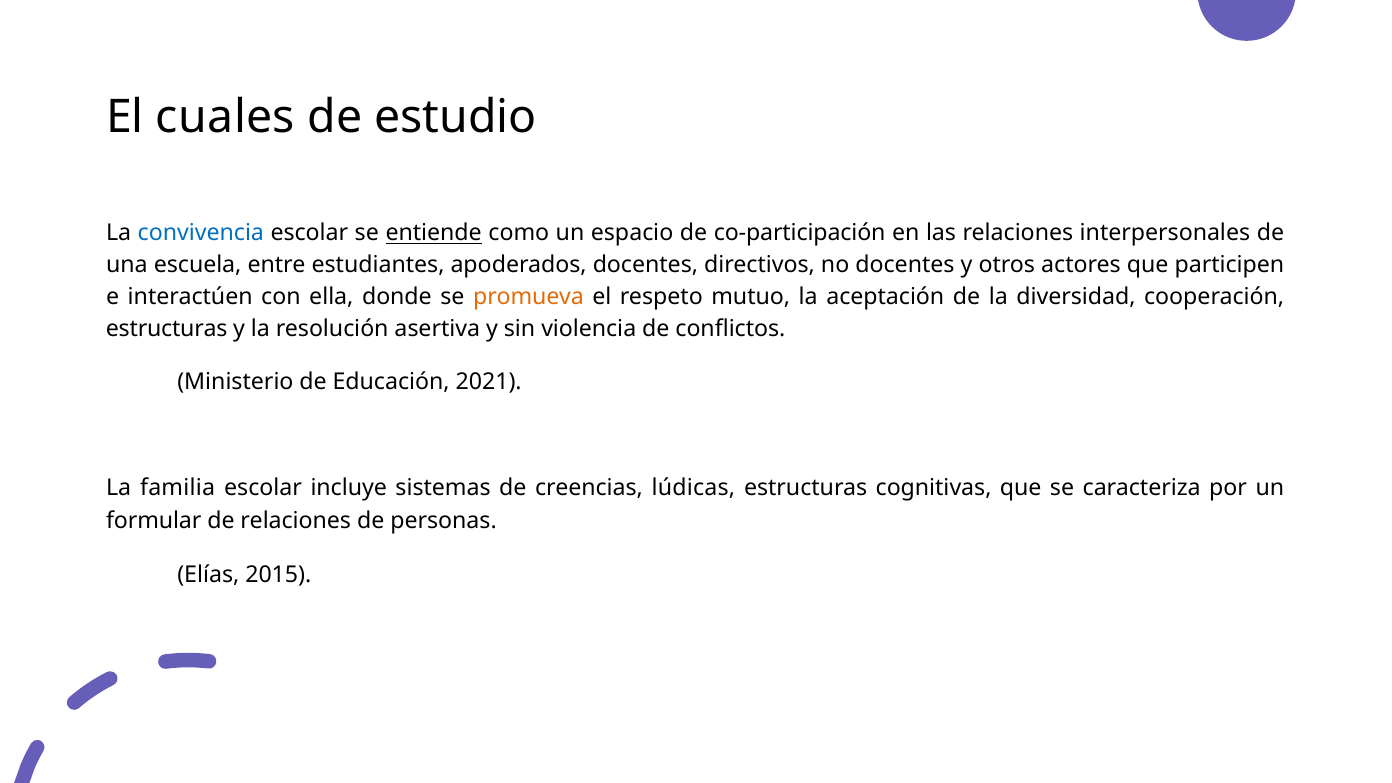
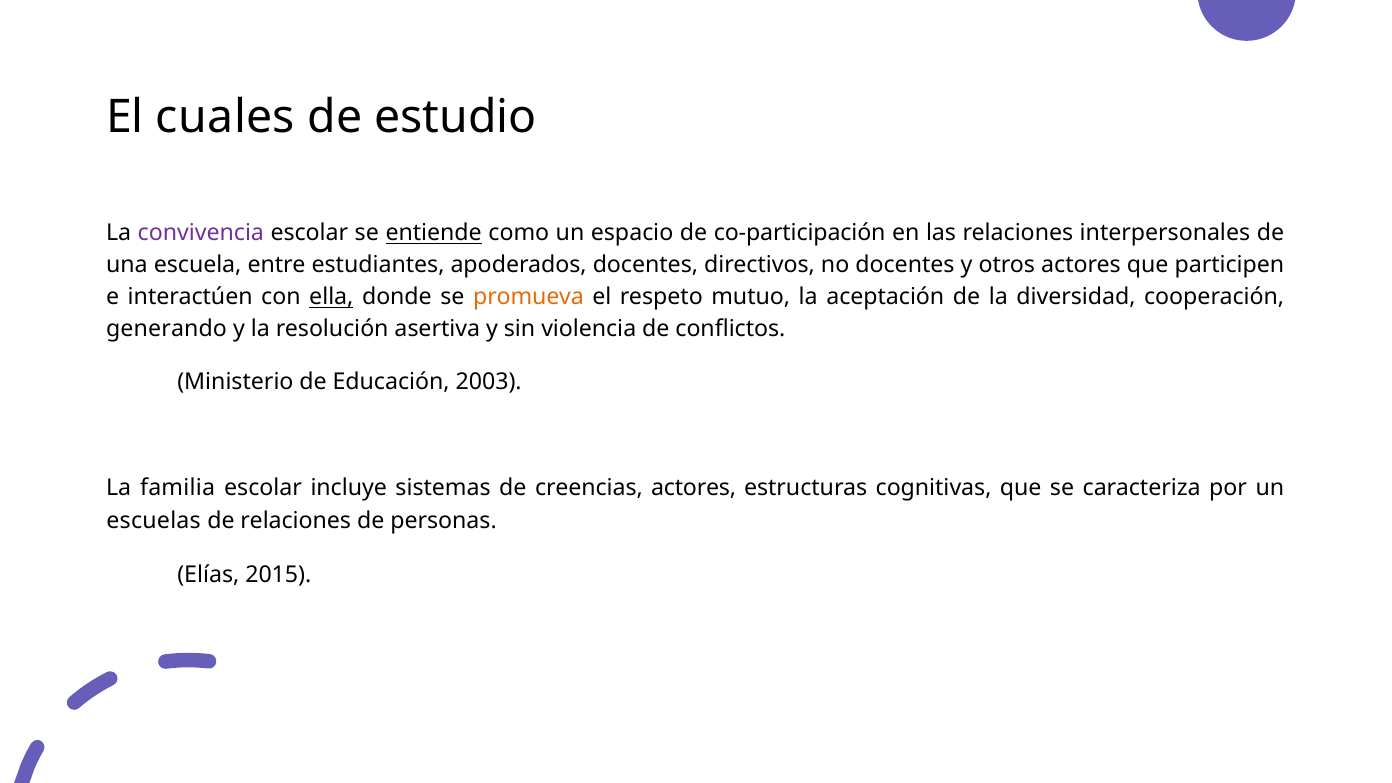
convivencia colour: blue -> purple
ella underline: none -> present
estructuras at (167, 329): estructuras -> generando
2021: 2021 -> 2003
creencias lúdicas: lúdicas -> actores
formular: formular -> escuelas
